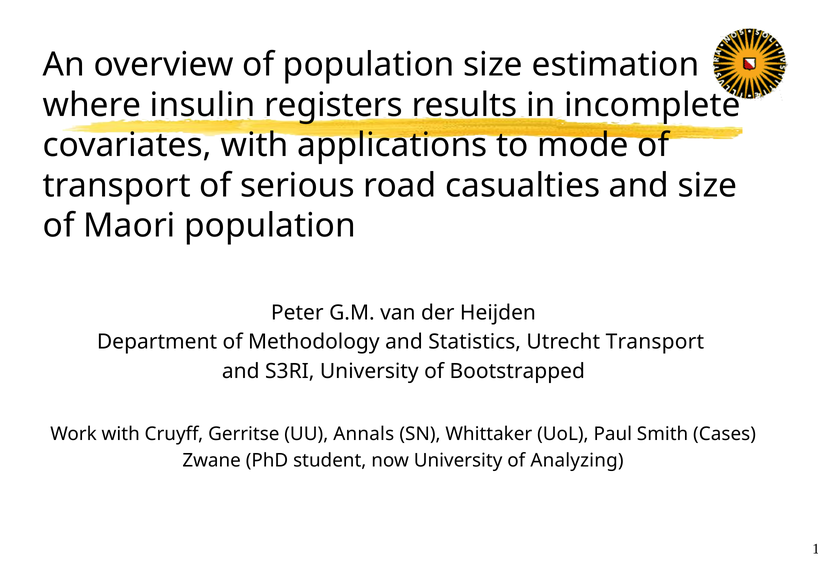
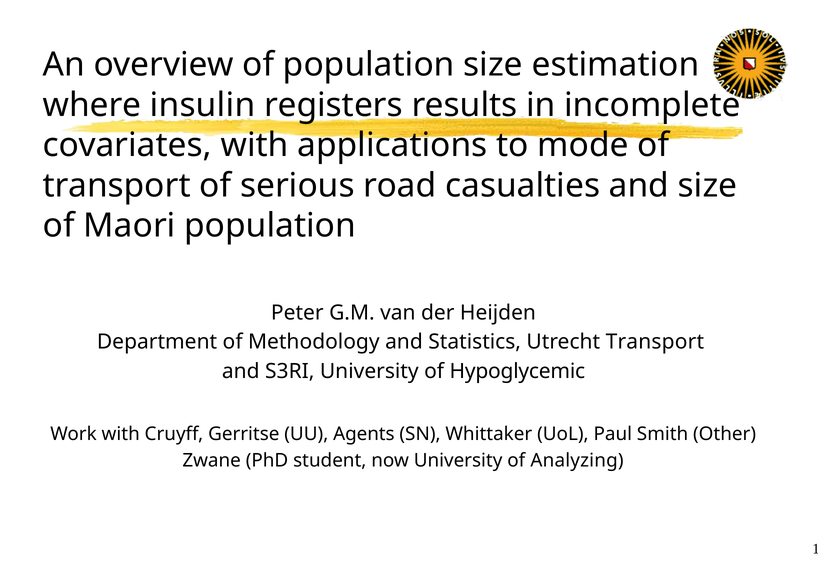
Bootstrapped: Bootstrapped -> Hypoglycemic
Annals: Annals -> Agents
Cases: Cases -> Other
